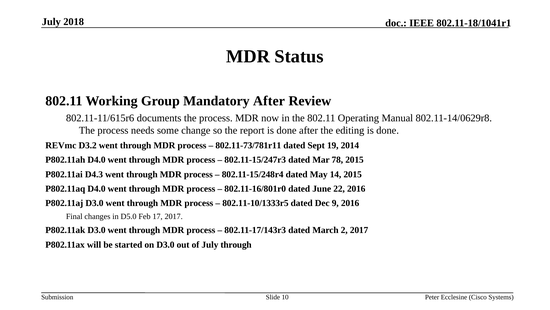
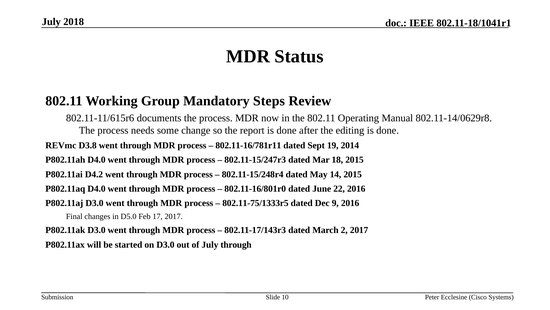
Mandatory After: After -> Steps
D3.2: D3.2 -> D3.8
802.11-73/781r11: 802.11-73/781r11 -> 802.11-16/781r11
78: 78 -> 18
D4.3: D4.3 -> D4.2
802.11-10/1333r5: 802.11-10/1333r5 -> 802.11-75/1333r5
